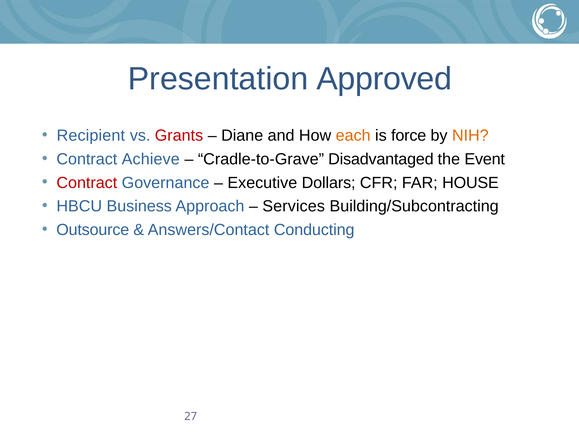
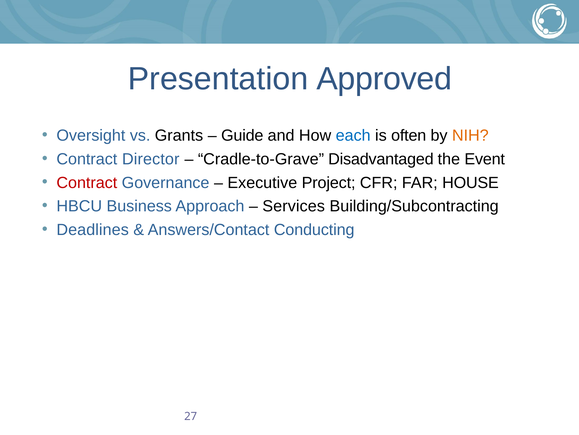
Recipient: Recipient -> Oversight
Grants colour: red -> black
Diane: Diane -> Guide
each colour: orange -> blue
force: force -> often
Achieve: Achieve -> Director
Dollars: Dollars -> Project
Outsource: Outsource -> Deadlines
